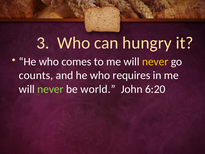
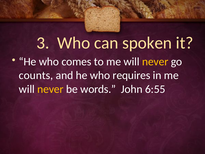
hungry: hungry -> spoken
never at (50, 89) colour: light green -> yellow
world: world -> words
6:20: 6:20 -> 6:55
